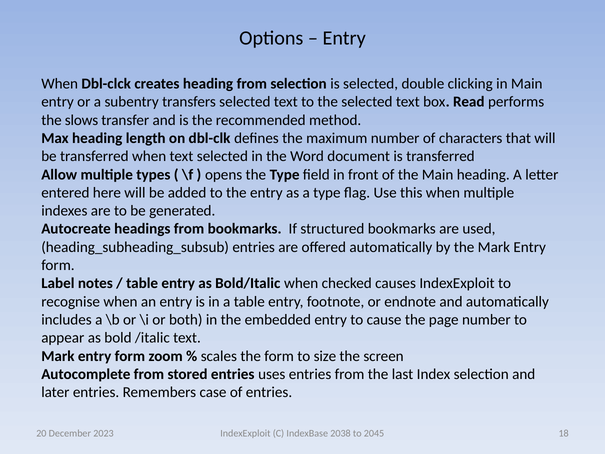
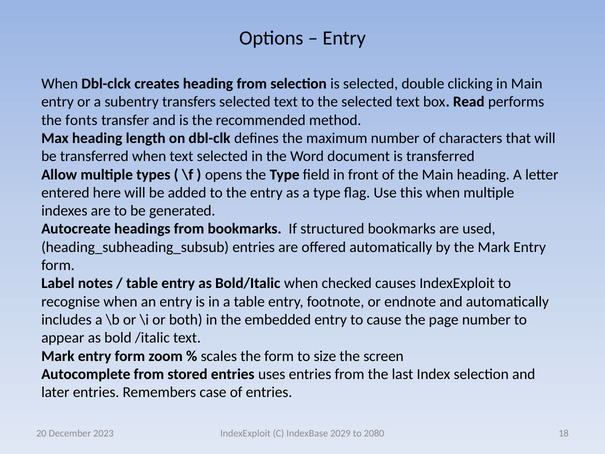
slows: slows -> fonts
2038: 2038 -> 2029
2045: 2045 -> 2080
